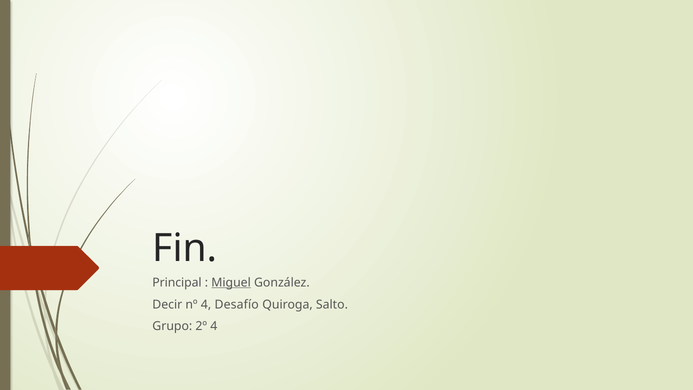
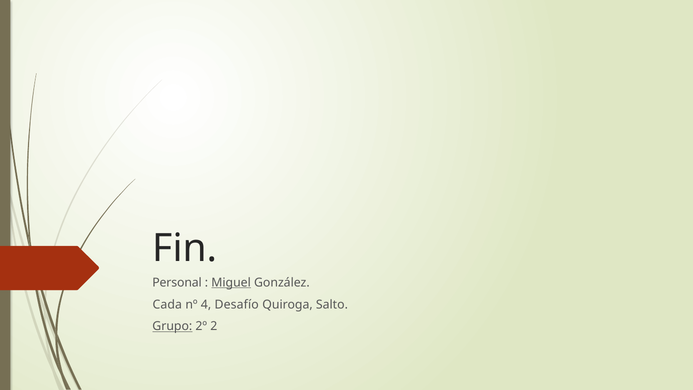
Principal: Principal -> Personal
Decir: Decir -> Cada
Grupo underline: none -> present
2º 4: 4 -> 2
